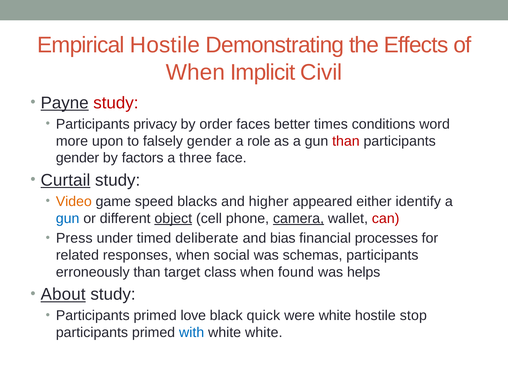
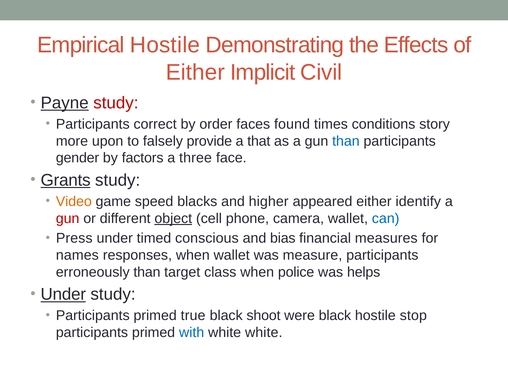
When at (195, 72): When -> Either
privacy: privacy -> correct
better: better -> found
word: word -> story
falsely gender: gender -> provide
role: role -> that
than at (346, 141) colour: red -> blue
Curtail: Curtail -> Grants
gun at (68, 218) colour: blue -> red
camera underline: present -> none
can colour: red -> blue
deliberate: deliberate -> conscious
processes: processes -> measures
related: related -> names
when social: social -> wallet
schemas: schemas -> measure
found: found -> police
About at (63, 294): About -> Under
love: love -> true
quick: quick -> shoot
were white: white -> black
